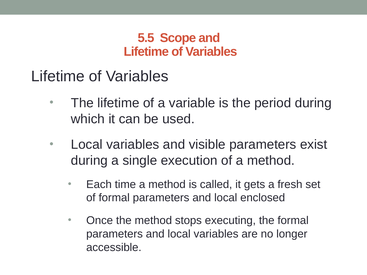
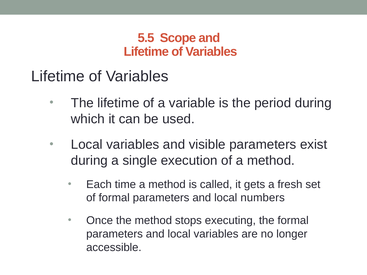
enclosed: enclosed -> numbers
